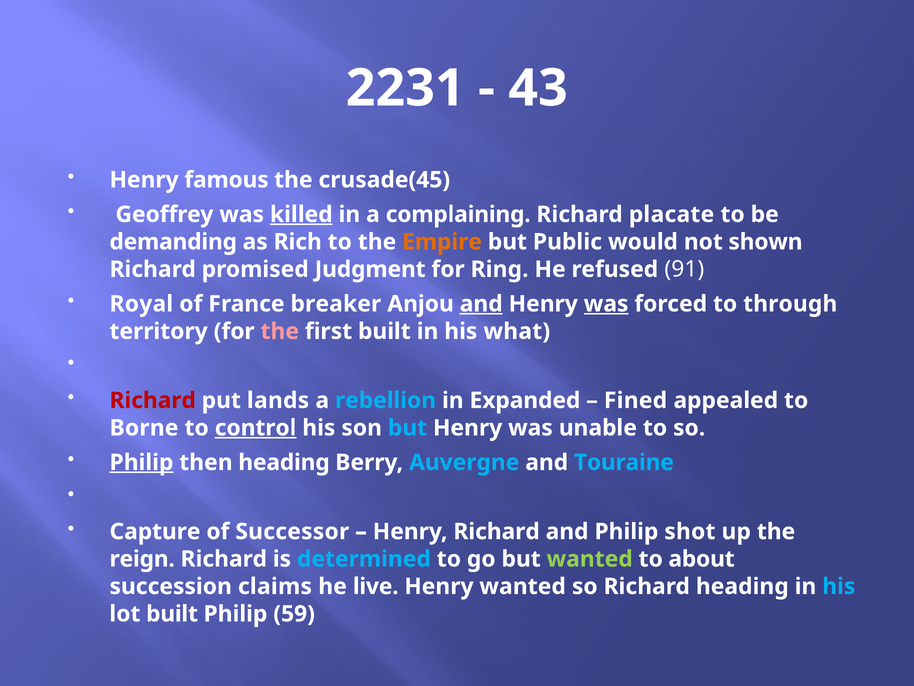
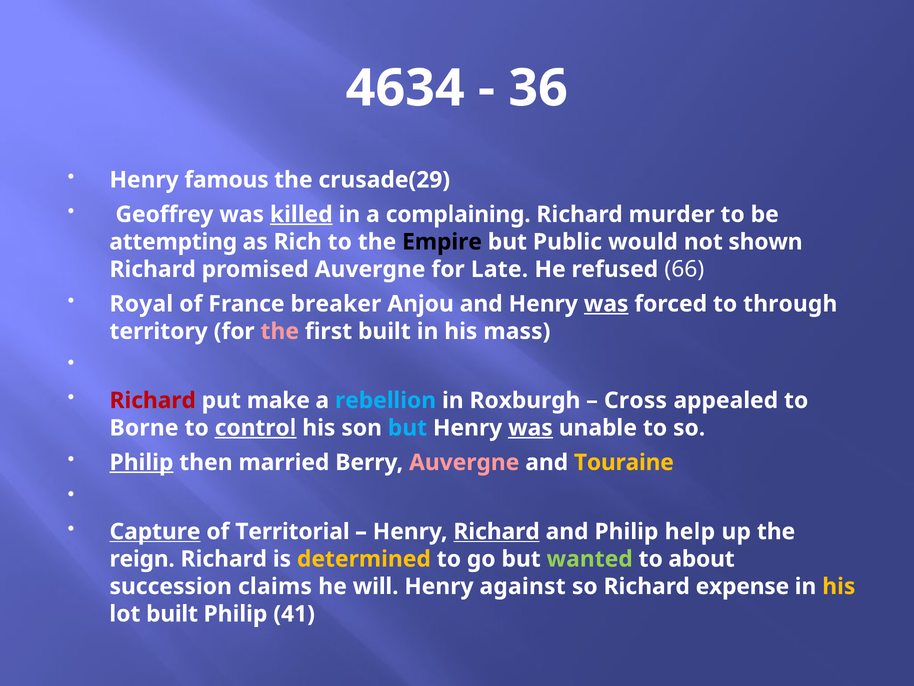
2231: 2231 -> 4634
43: 43 -> 36
crusade(45: crusade(45 -> crusade(29
placate: placate -> murder
demanding: demanding -> attempting
Empire colour: orange -> black
promised Judgment: Judgment -> Auvergne
Ring: Ring -> Late
91: 91 -> 66
and at (481, 304) underline: present -> none
what: what -> mass
lands: lands -> make
Expanded: Expanded -> Roxburgh
Fined: Fined -> Cross
was at (530, 428) underline: none -> present
then heading: heading -> married
Auvergne at (464, 462) colour: light blue -> pink
Touraine colour: light blue -> yellow
Capture underline: none -> present
Successor: Successor -> Territorial
Richard at (497, 531) underline: none -> present
shot: shot -> help
determined colour: light blue -> yellow
live: live -> will
Henry wanted: wanted -> against
Richard heading: heading -> expense
his at (839, 586) colour: light blue -> yellow
59: 59 -> 41
